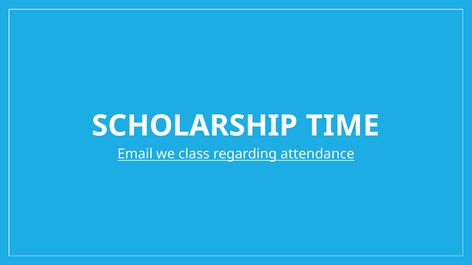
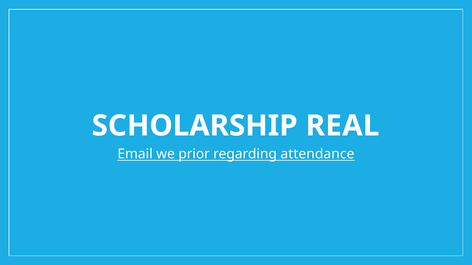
TIME: TIME -> REAL
class: class -> prior
